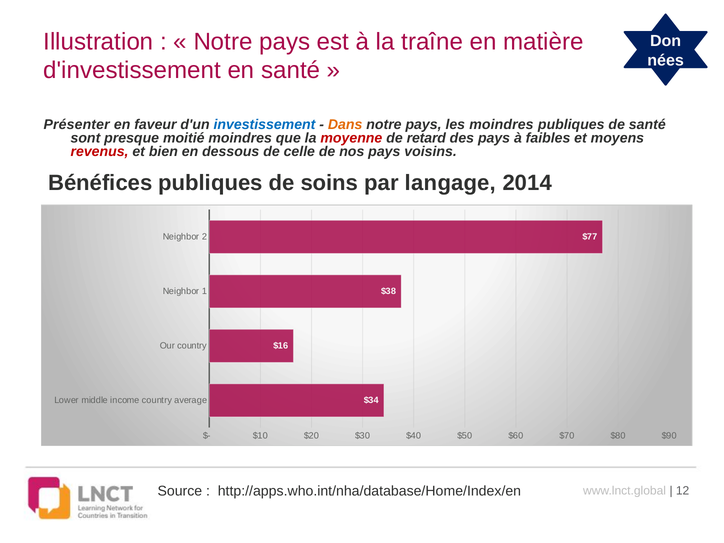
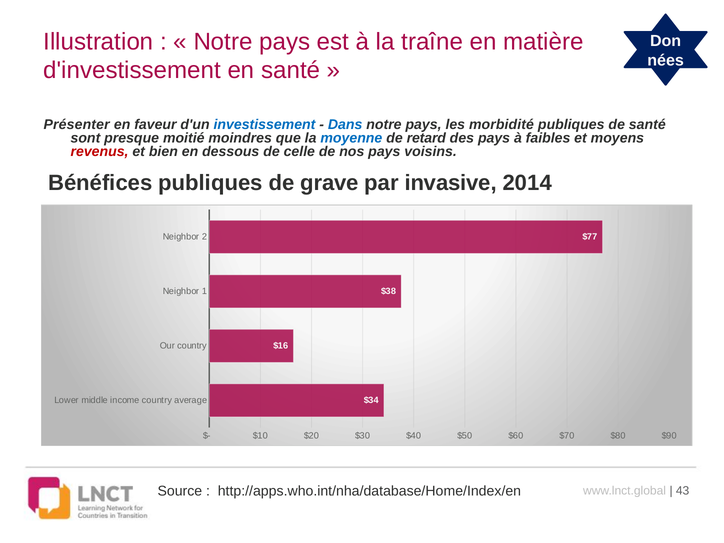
Dans colour: orange -> blue
les moindres: moindres -> morbidité
moyenne colour: red -> blue
soins: soins -> grave
langage: langage -> invasive
12: 12 -> 43
